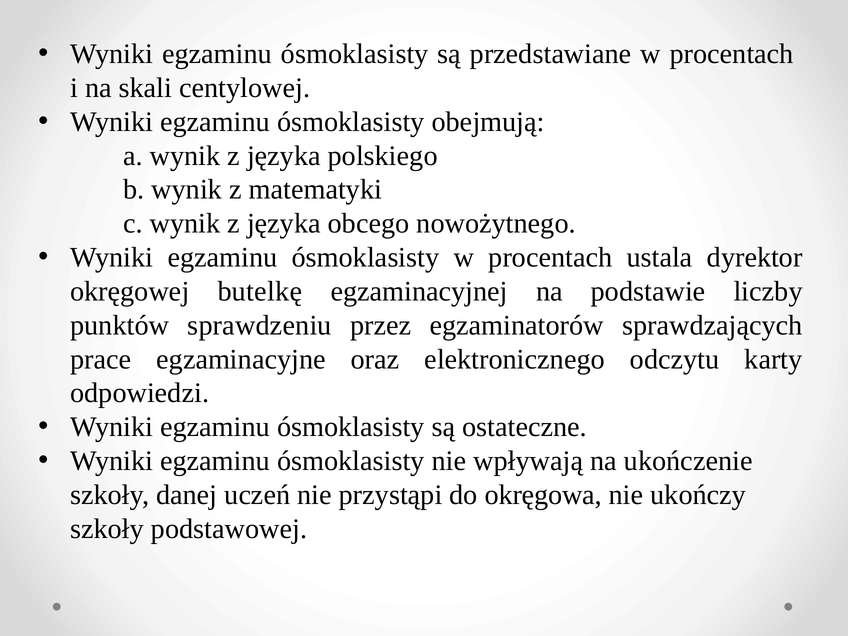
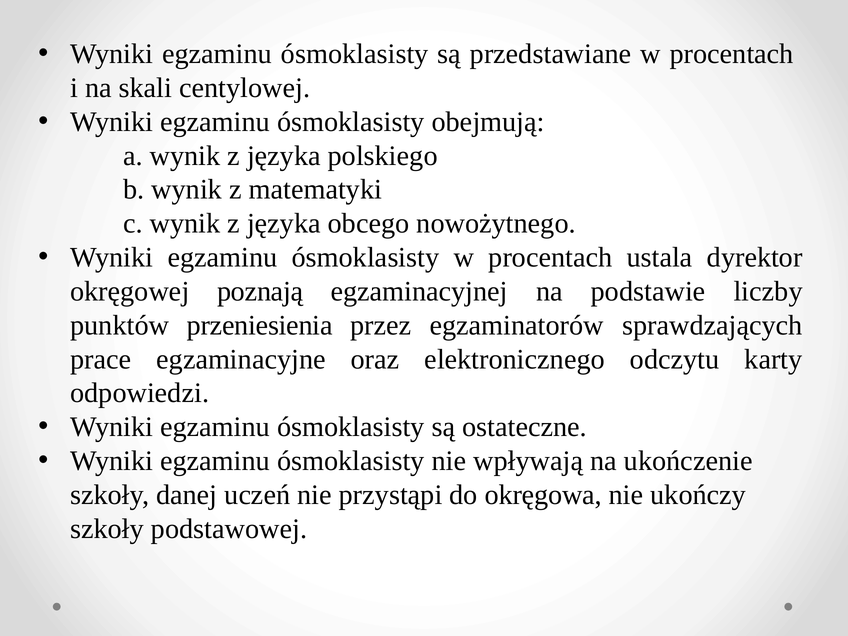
butelkę: butelkę -> poznają
sprawdzeniu: sprawdzeniu -> przeniesienia
